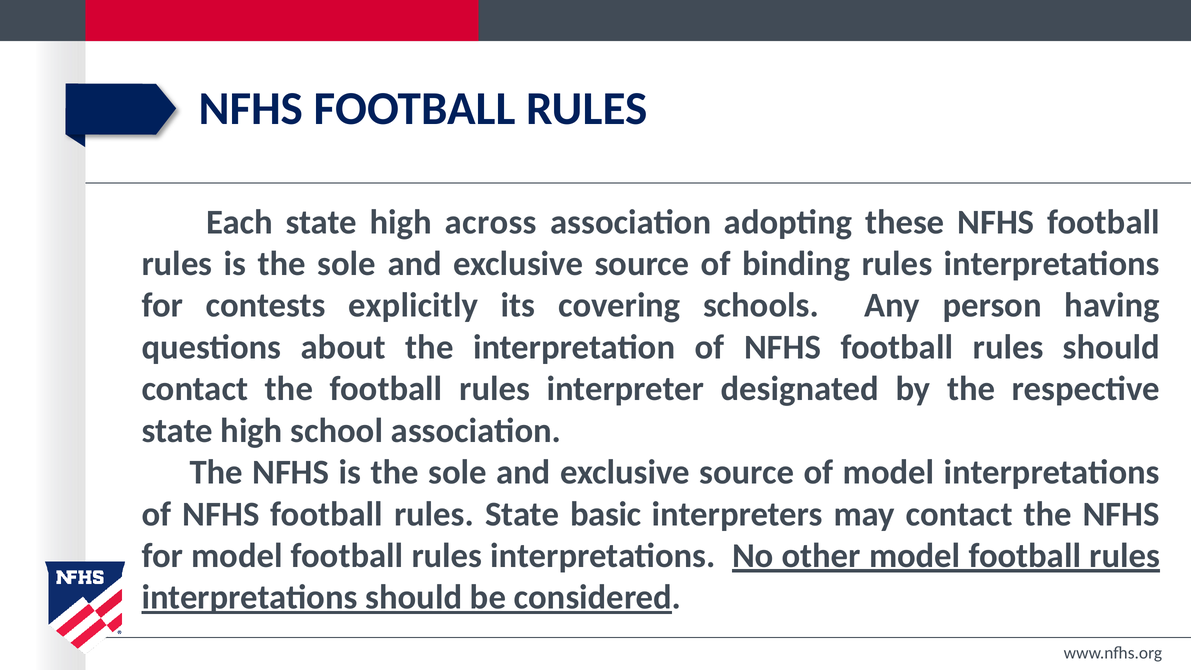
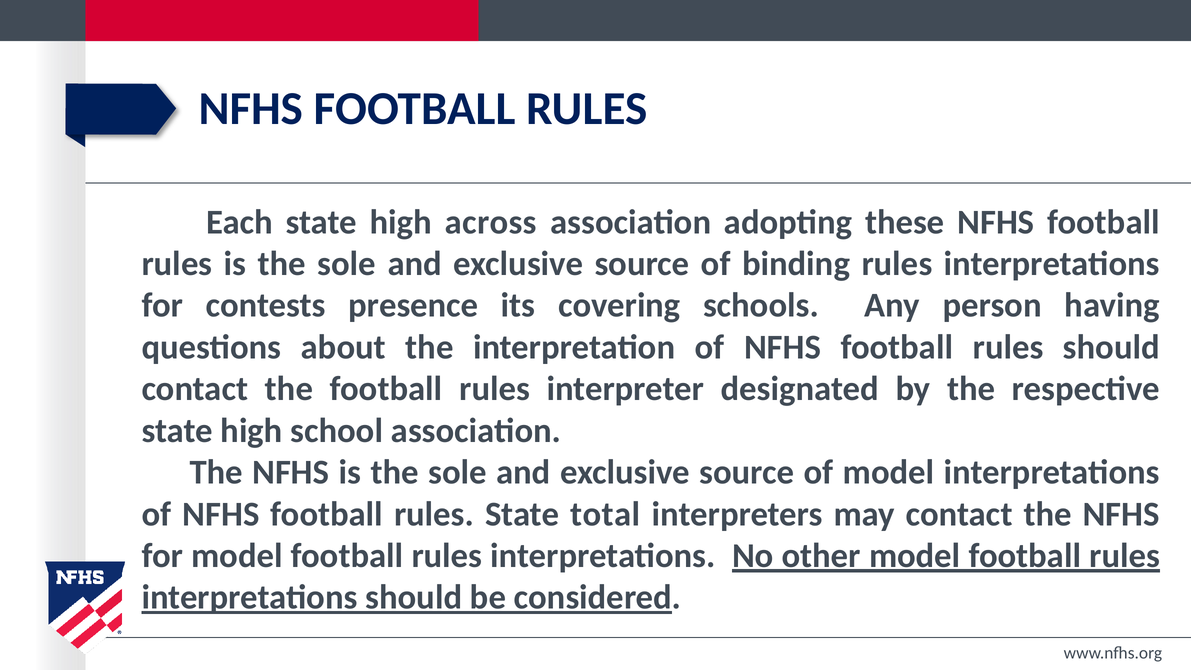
explicitly: explicitly -> presence
basic: basic -> total
